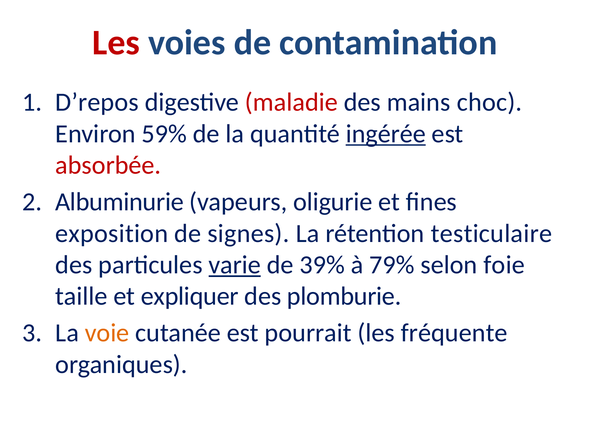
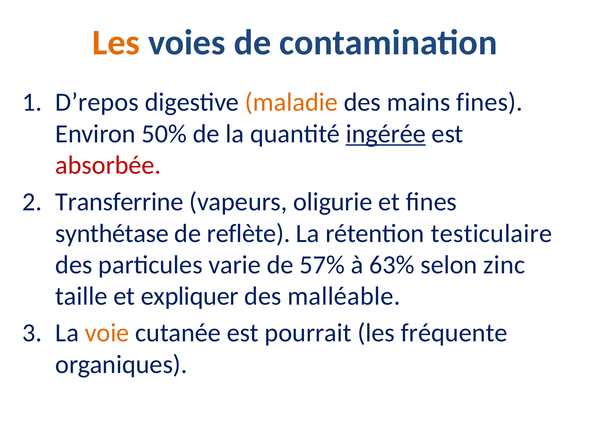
Les at (116, 43) colour: red -> orange
maladie colour: red -> orange
mains choc: choc -> fines
59%: 59% -> 50%
Albuminurie: Albuminurie -> Transferrine
exposition: exposition -> synthétase
signes: signes -> reflète
varie underline: present -> none
39%: 39% -> 57%
79%: 79% -> 63%
foie: foie -> zinc
plomburie: plomburie -> malléable
